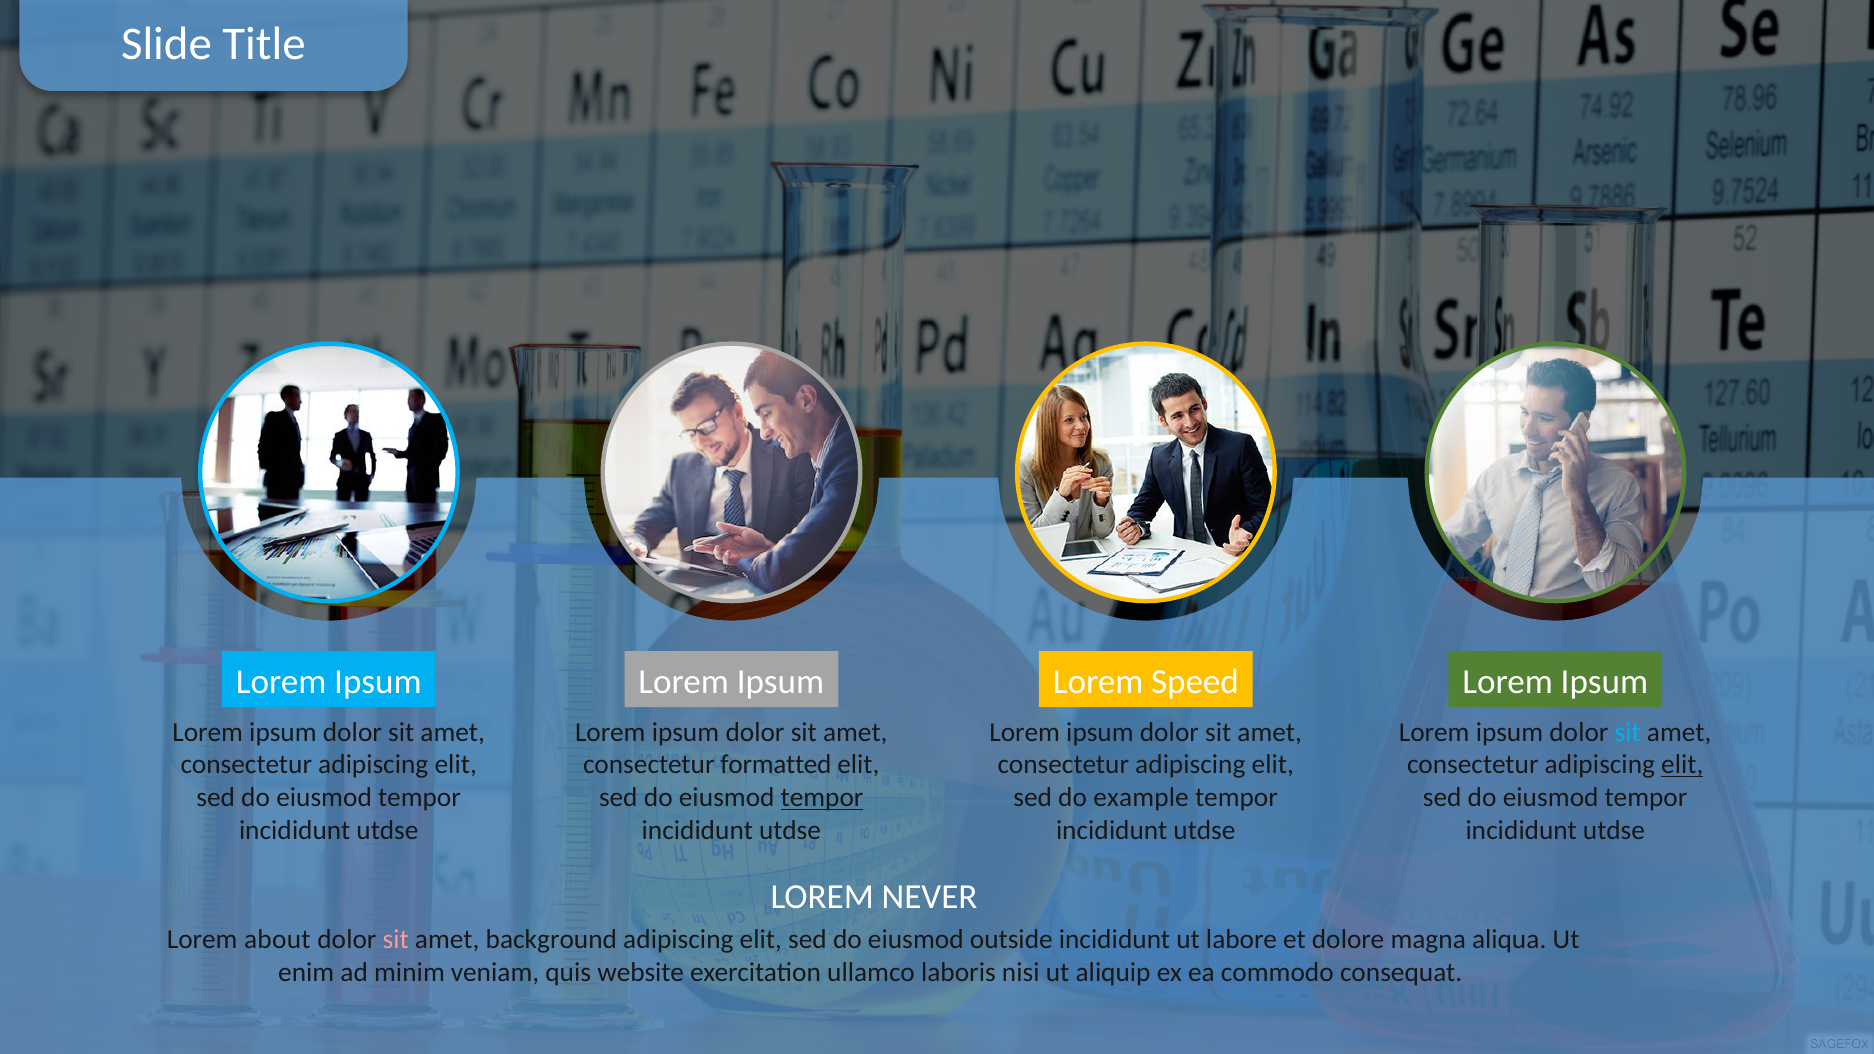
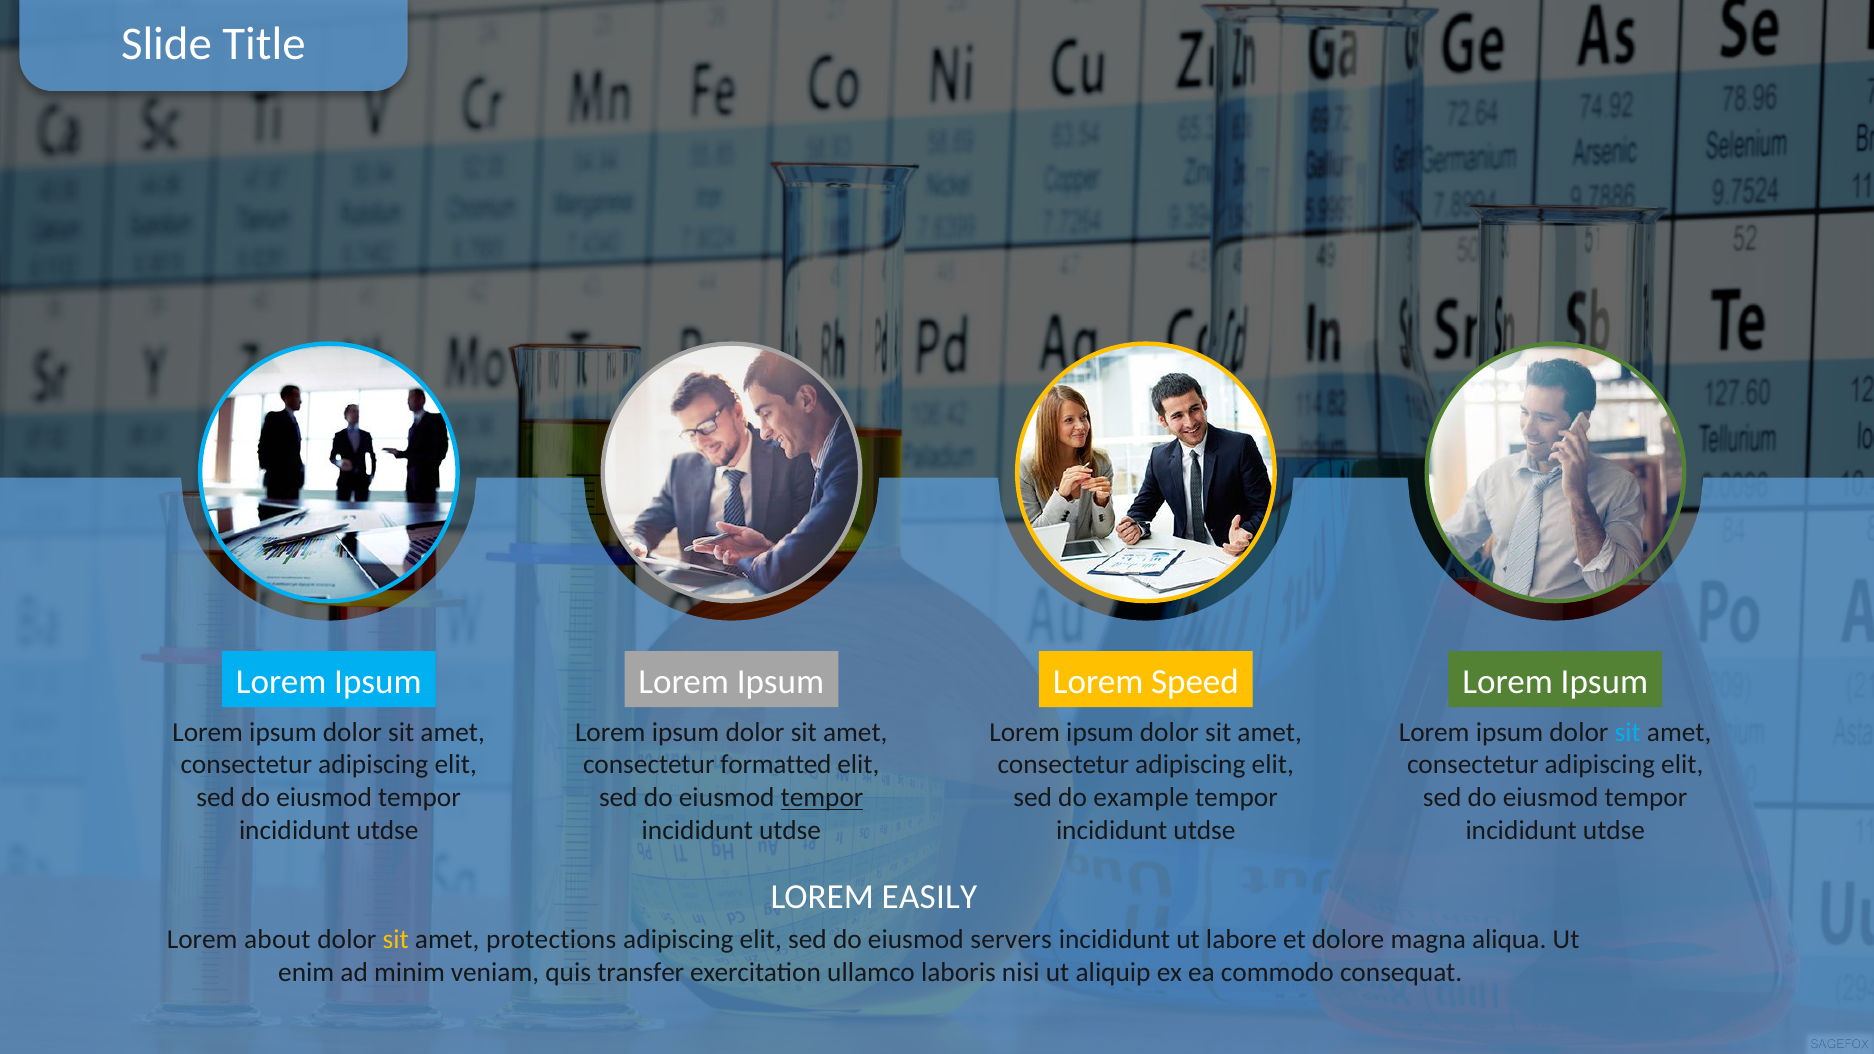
elit at (1682, 765) underline: present -> none
NEVER: NEVER -> EASILY
sit at (396, 940) colour: pink -> yellow
background: background -> protections
outside: outside -> servers
website: website -> transfer
